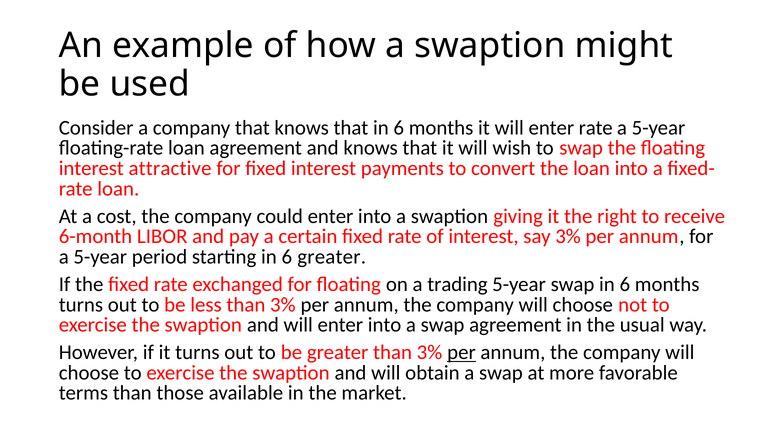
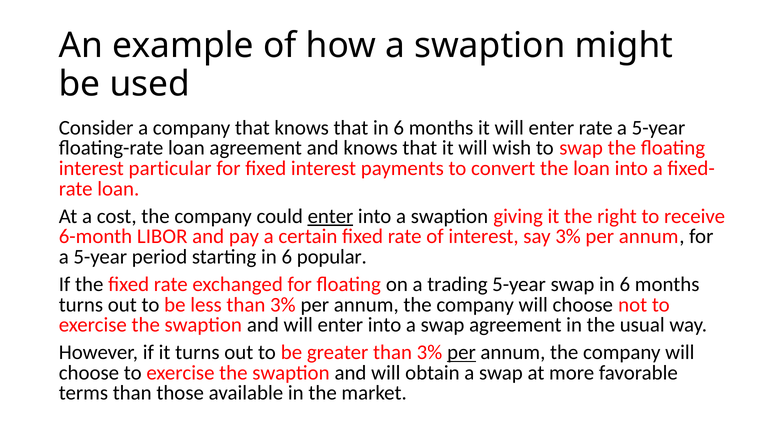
attractive: attractive -> particular
enter at (330, 216) underline: none -> present
6 greater: greater -> popular
